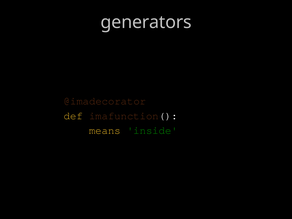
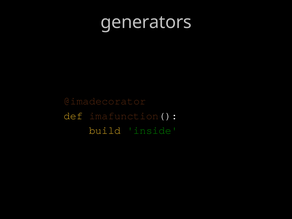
means: means -> build
